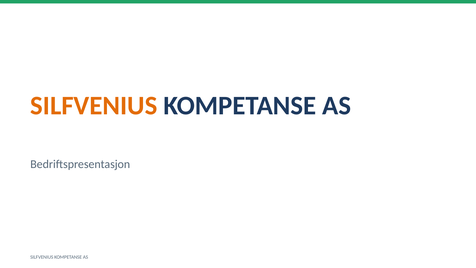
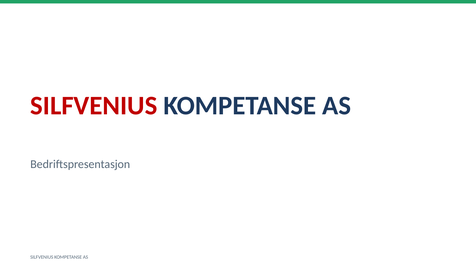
SILFVENIUS at (94, 106) colour: orange -> red
